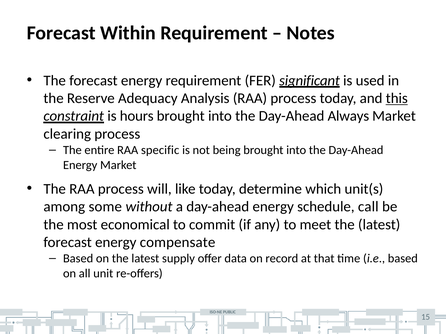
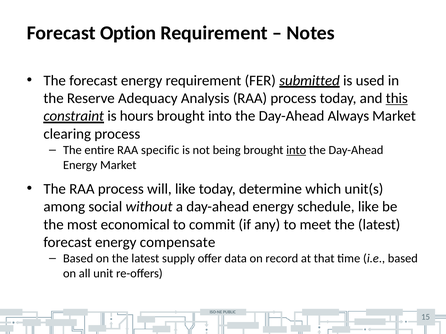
Within: Within -> Option
significant: significant -> submitted
into at (296, 150) underline: none -> present
some: some -> social
schedule call: call -> like
